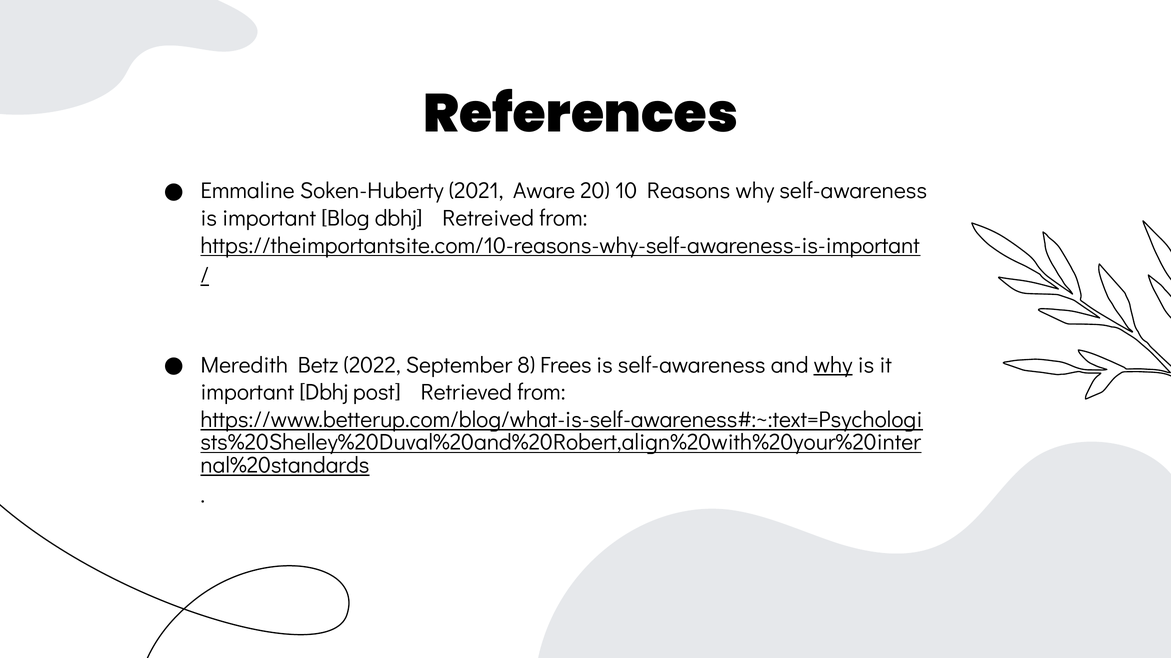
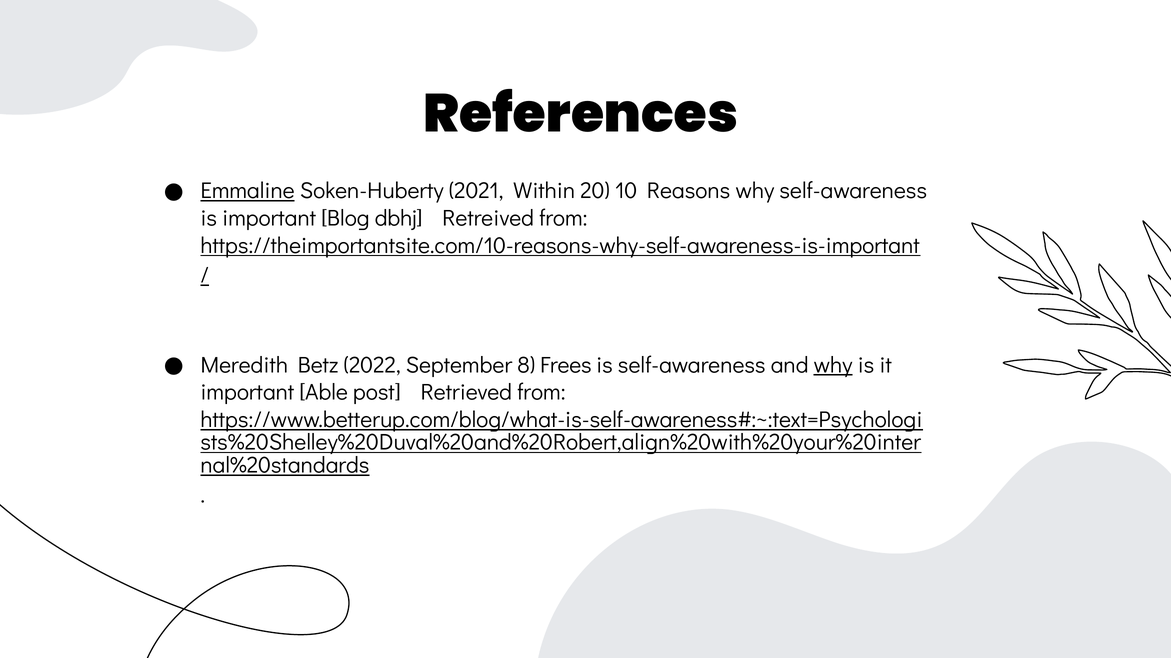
Emmaline underline: none -> present
Aware: Aware -> Within
important Dbhj: Dbhj -> Able
